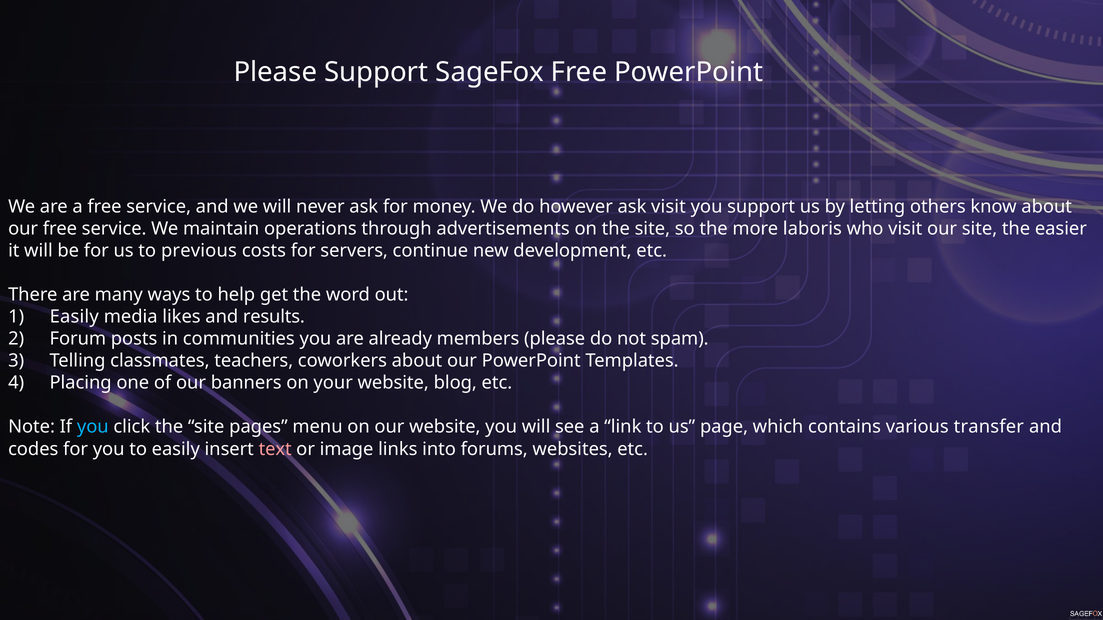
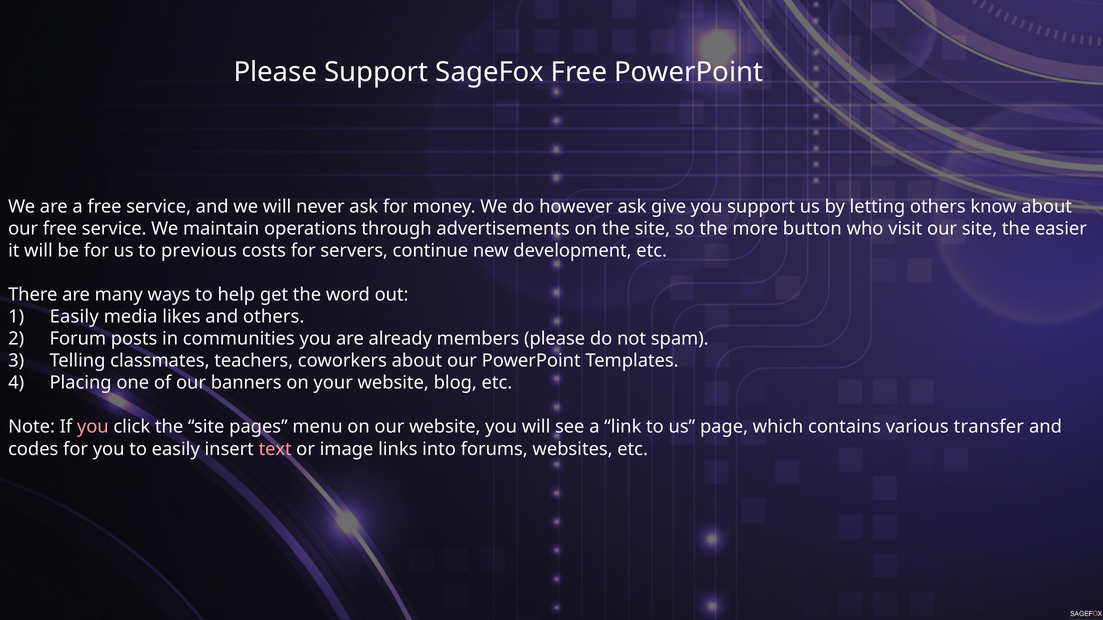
ask visit: visit -> give
laboris: laboris -> button
and results: results -> others
you at (93, 427) colour: light blue -> pink
